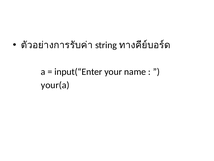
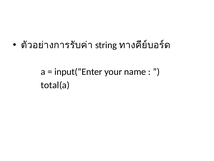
your(a: your(a -> total(a
